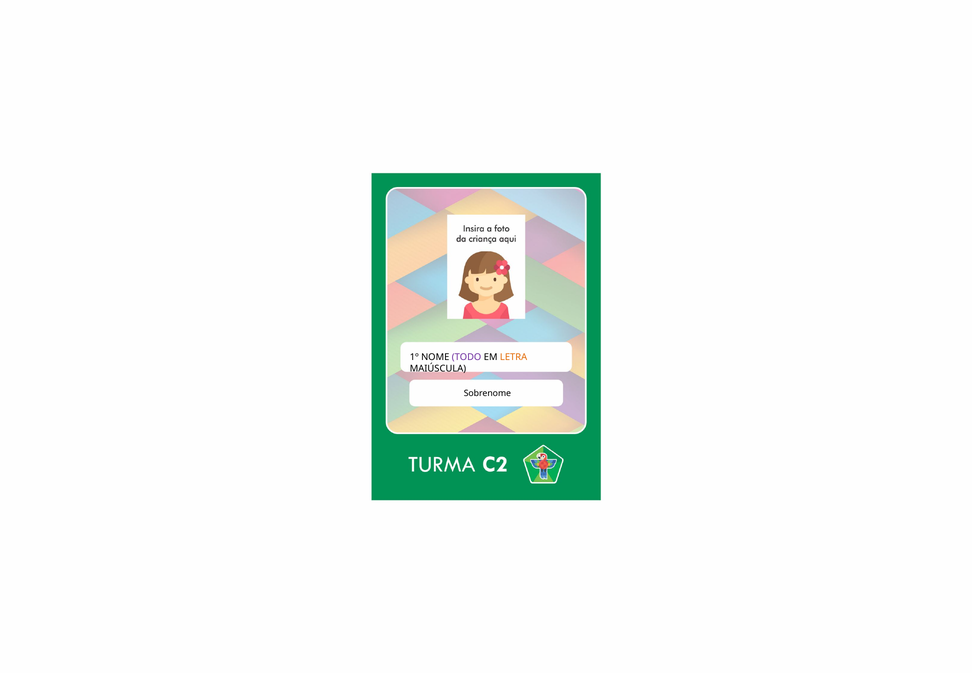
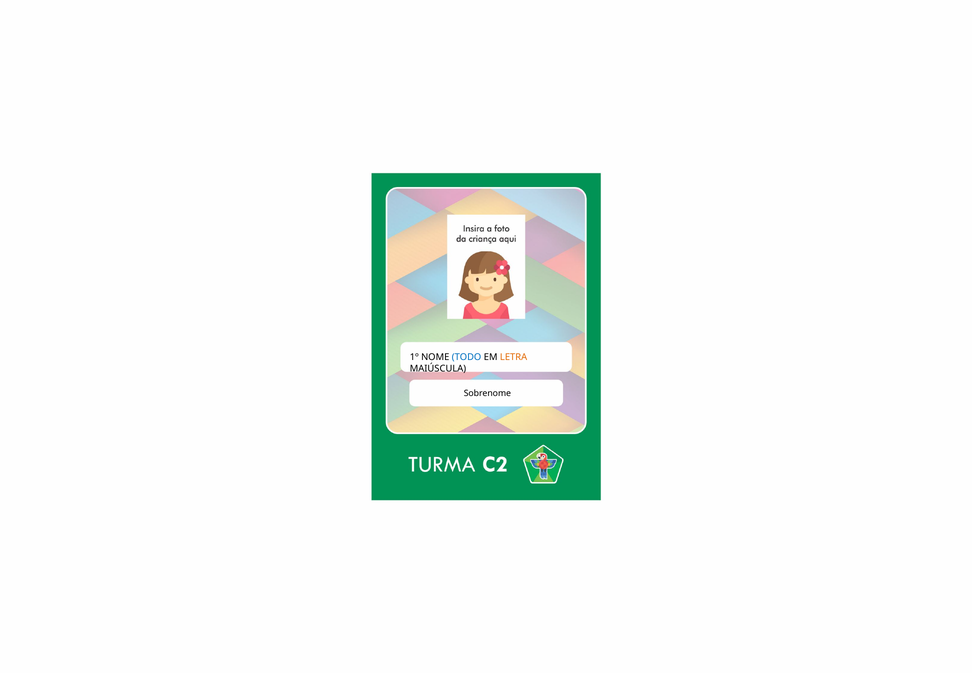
TODO colour: purple -> blue
